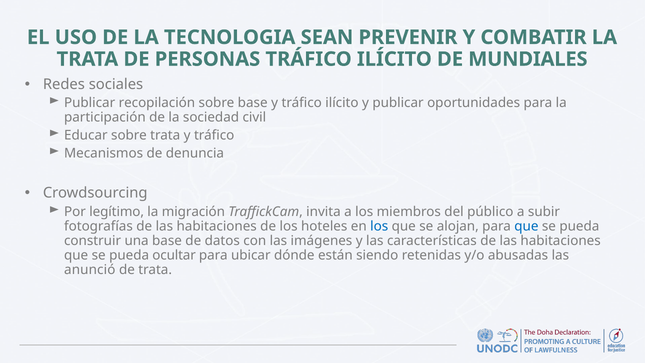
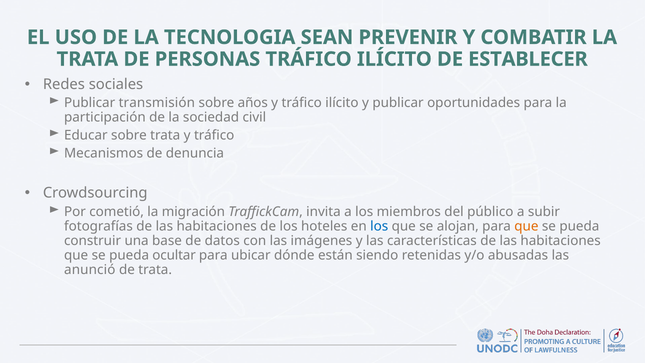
MUNDIALES: MUNDIALES -> ESTABLECER
recopilación: recopilación -> transmisión
sobre base: base -> años
legítimo: legítimo -> cometió
que at (526, 226) colour: blue -> orange
